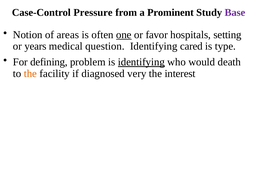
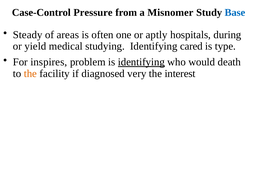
Prominent: Prominent -> Misnomer
Base colour: purple -> blue
Notion: Notion -> Steady
one underline: present -> none
favor: favor -> aptly
setting: setting -> during
years: years -> yield
question: question -> studying
defining: defining -> inspires
